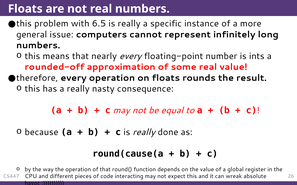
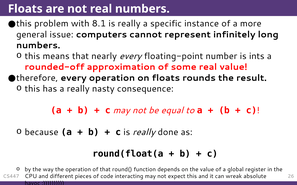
6.5: 6.5 -> 8.1
round(cause(a: round(cause(a -> round(float(a
